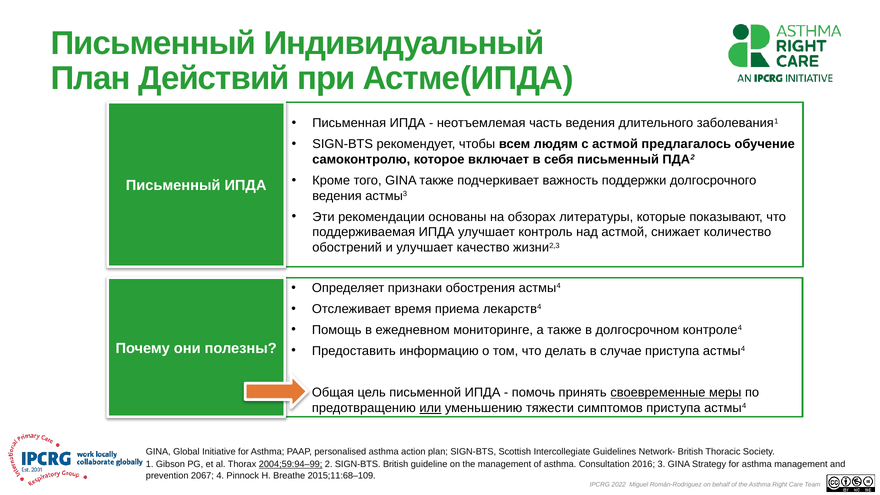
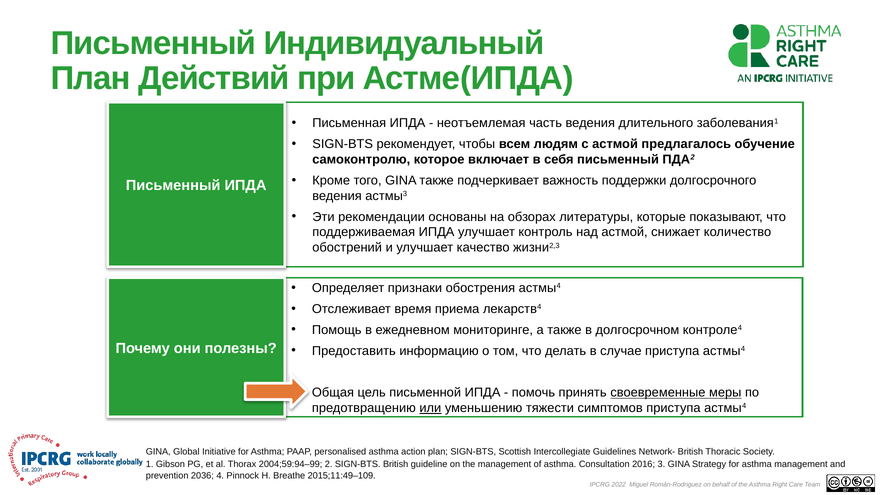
2004;59:94–99 underline: present -> none
2067: 2067 -> 2036
2015;11:68–109: 2015;11:68–109 -> 2015;11:49–109
